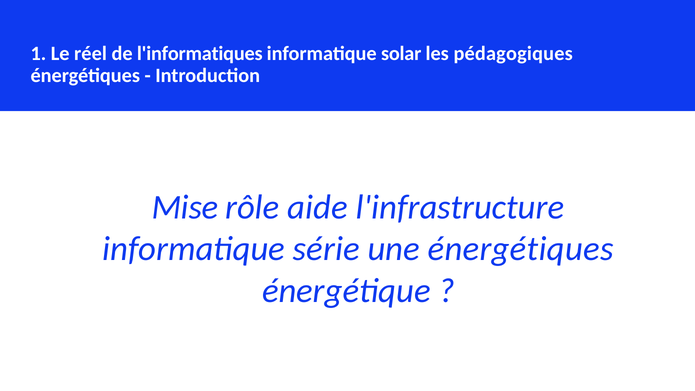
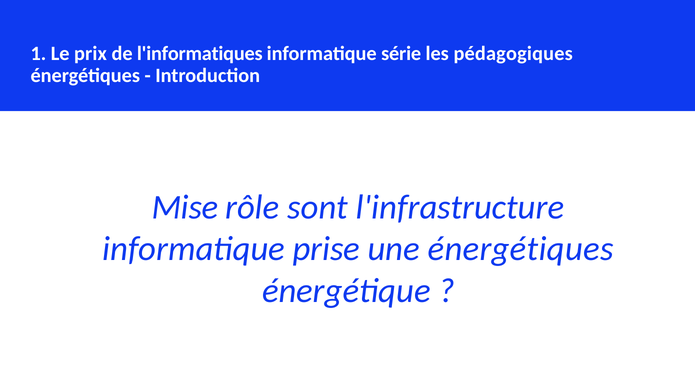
réel: réel -> prix
solar: solar -> série
aide: aide -> sont
série: série -> prise
